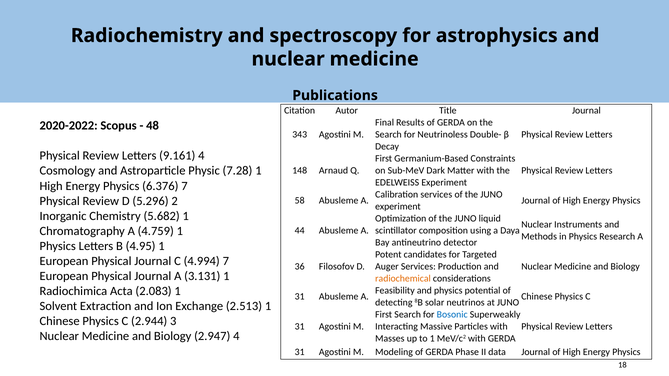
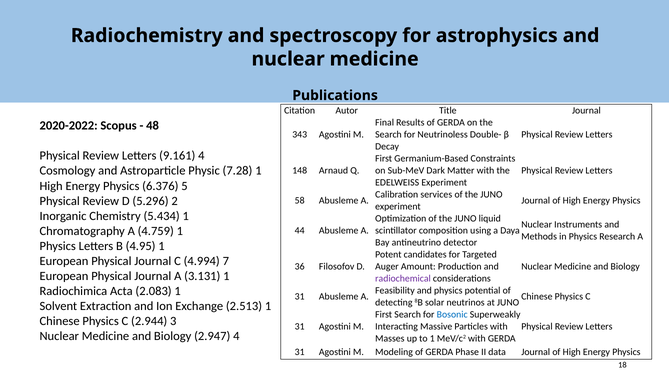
6.376 7: 7 -> 5
5.682: 5.682 -> 5.434
Auger Services: Services -> Amount
radiochemical colour: orange -> purple
